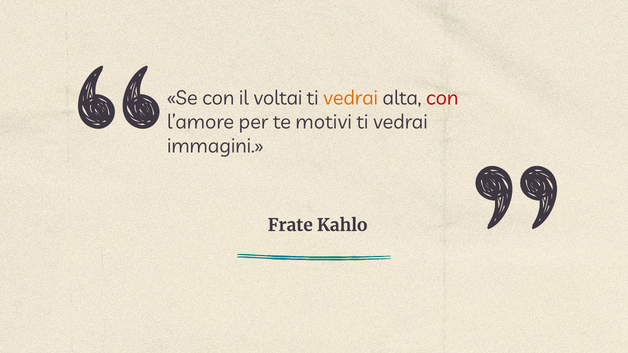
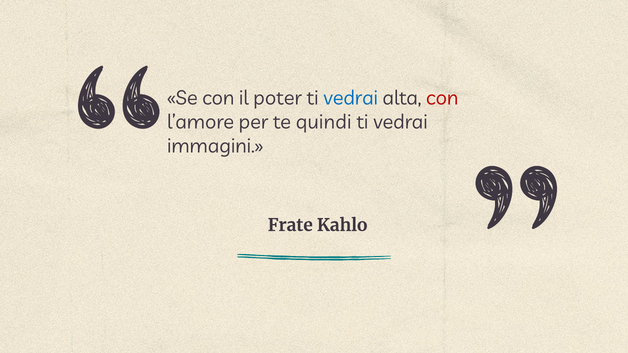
voltai: voltai -> poter
vedrai at (351, 98) colour: orange -> blue
motivi: motivi -> quindi
